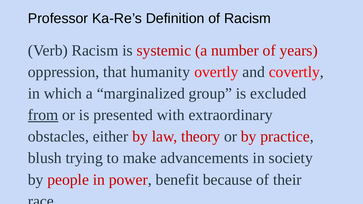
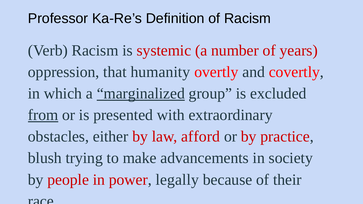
marginalized underline: none -> present
theory: theory -> afford
benefit: benefit -> legally
